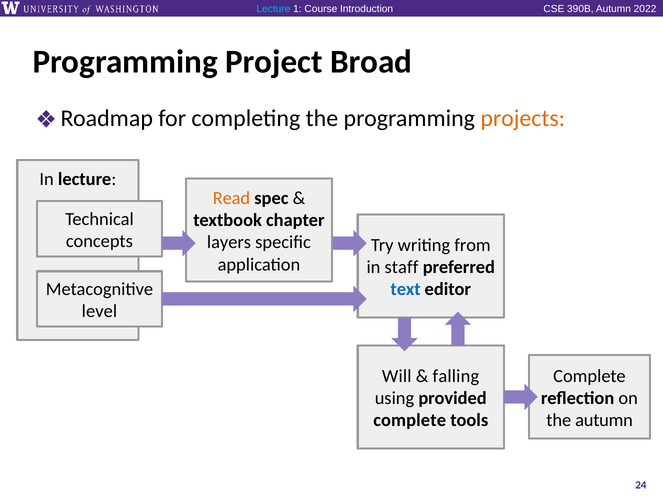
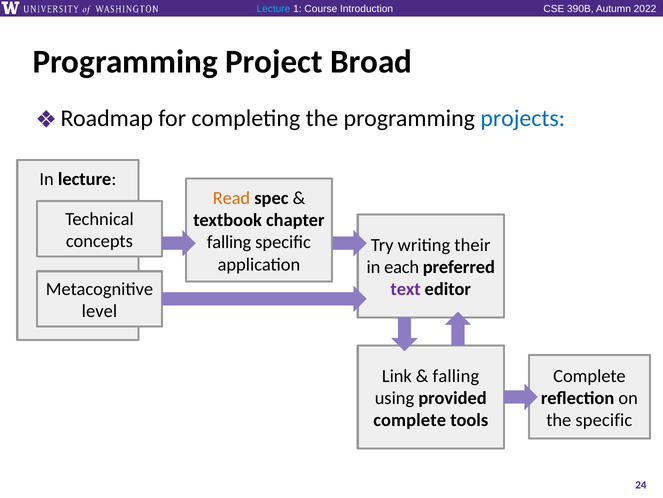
projects colour: orange -> blue
layers at (229, 242): layers -> falling
from: from -> their
staff: staff -> each
text colour: blue -> purple
Will: Will -> Link
the autumn: autumn -> specific
